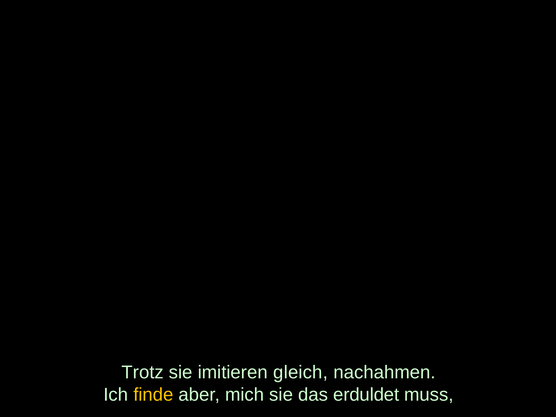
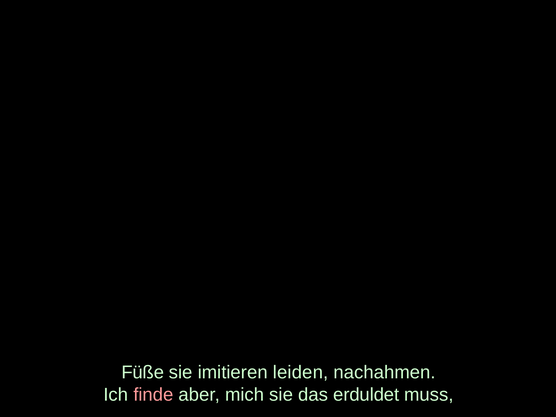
Trotz: Trotz -> Füße
gleich: gleich -> leiden
finde colour: yellow -> pink
